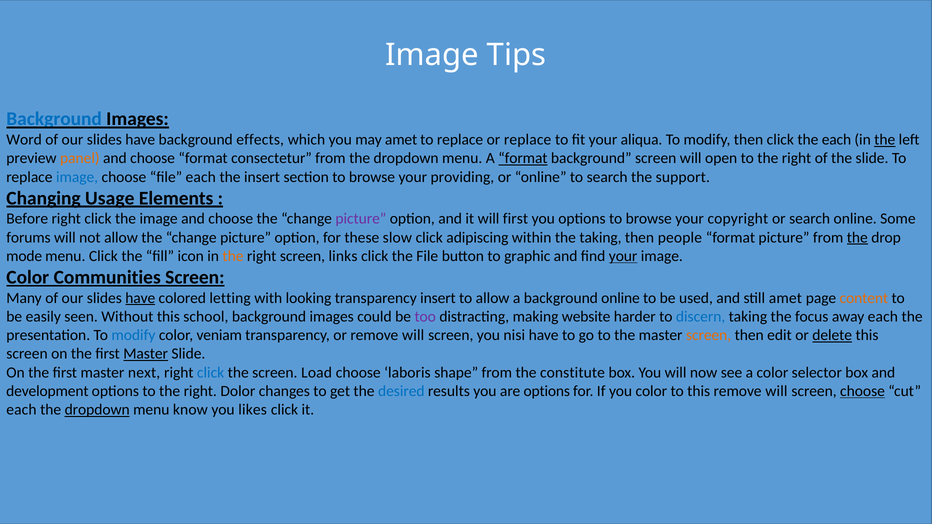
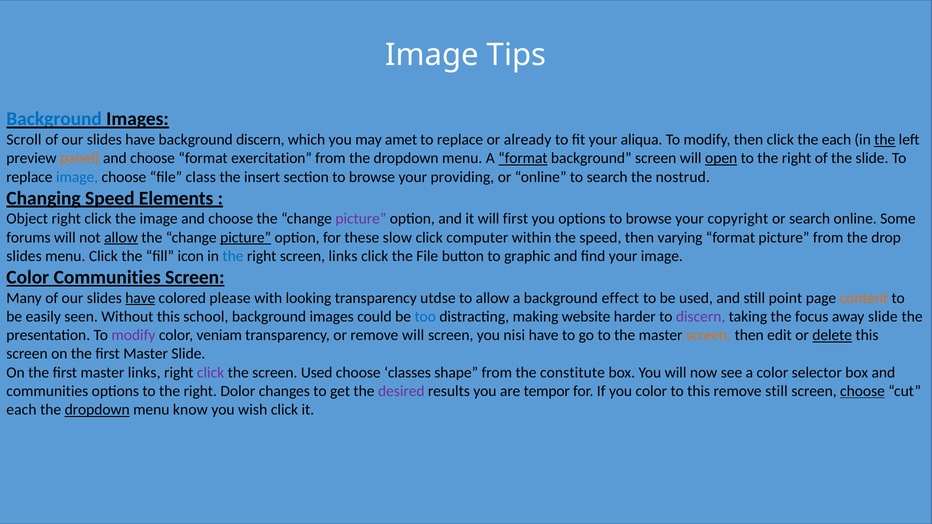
Word: Word -> Scroll
background effects: effects -> discern
or replace: replace -> already
consectetur: consectetur -> exercitation
open underline: none -> present
file each: each -> class
support: support -> nostrud
Changing Usage: Usage -> Speed
Before: Before -> Object
allow at (121, 238) underline: none -> present
picture at (246, 238) underline: none -> present
adipiscing: adipiscing -> computer
the taking: taking -> speed
people: people -> varying
the at (857, 238) underline: present -> none
mode at (24, 256): mode -> slides
the at (233, 256) colour: orange -> blue
your at (623, 256) underline: present -> none
letting: letting -> please
transparency insert: insert -> utdse
background online: online -> effect
still amet: amet -> point
too colour: purple -> blue
discern at (701, 317) colour: blue -> purple
away each: each -> slide
modify at (133, 335) colour: blue -> purple
Master at (146, 354) underline: present -> none
master next: next -> links
click at (211, 373) colour: blue -> purple
screen Load: Load -> Used
laboris: laboris -> classes
development at (47, 391): development -> communities
desired colour: blue -> purple
are options: options -> tempor
will at (776, 391): will -> still
likes: likes -> wish
